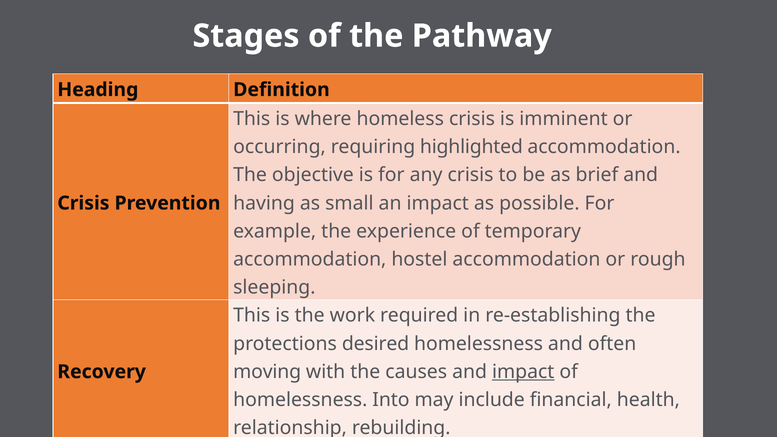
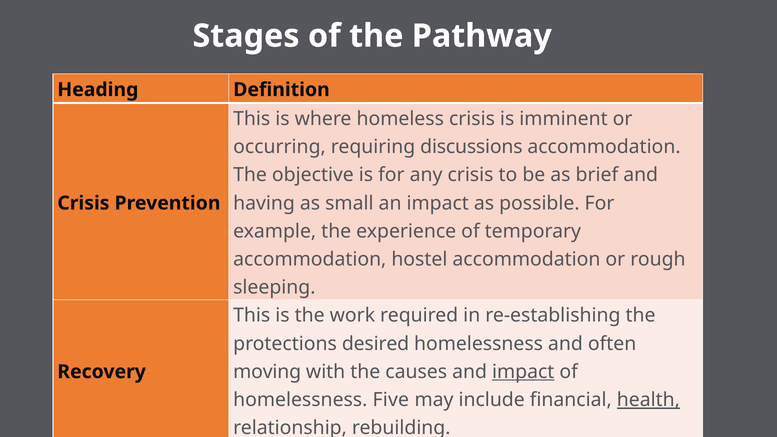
highlighted: highlighted -> discussions
Into: Into -> Five
health underline: none -> present
